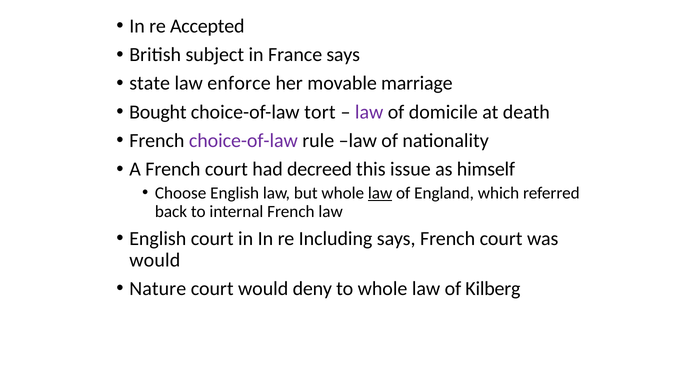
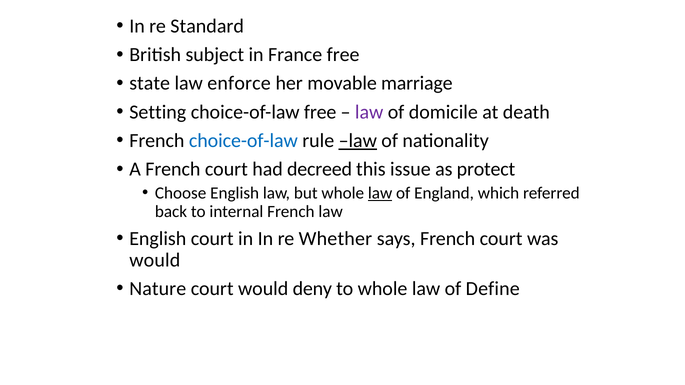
Accepted: Accepted -> Standard
France says: says -> free
Bought: Bought -> Setting
choice-of-law tort: tort -> free
choice-of-law at (243, 141) colour: purple -> blue
law at (358, 141) underline: none -> present
himself: himself -> protect
Including: Including -> Whether
Kilberg: Kilberg -> Define
